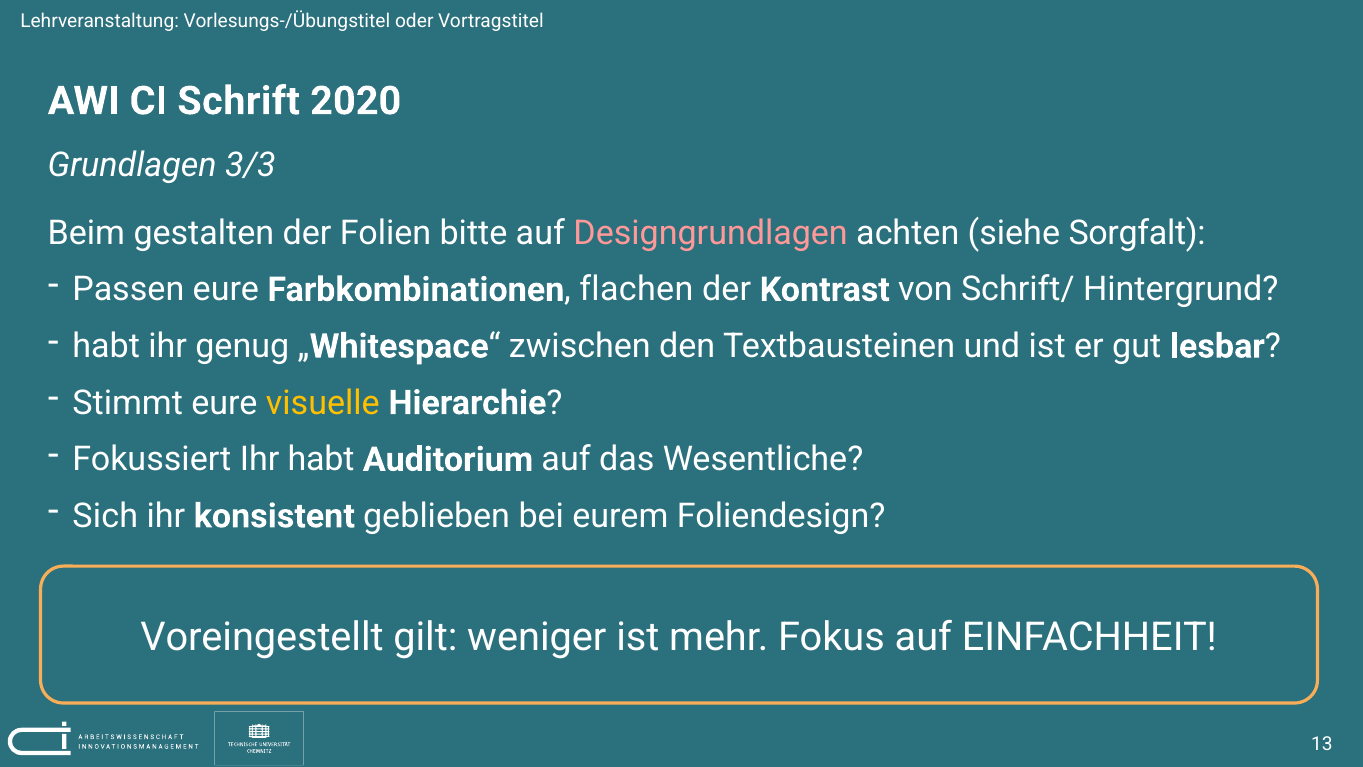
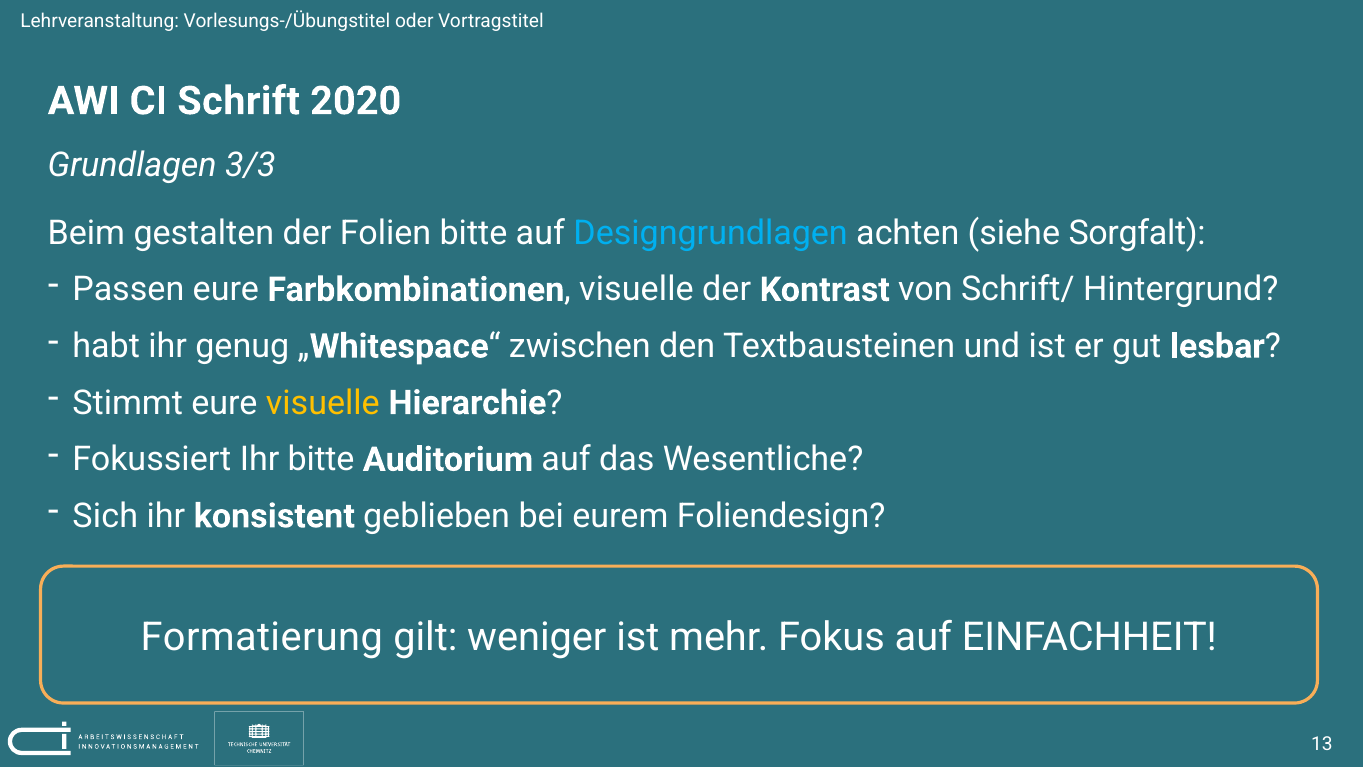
Designgrundlagen colour: pink -> light blue
Farbkombinationen flachen: flachen -> visuelle
Ihr habt: habt -> bitte
Voreingestellt: Voreingestellt -> Formatierung
